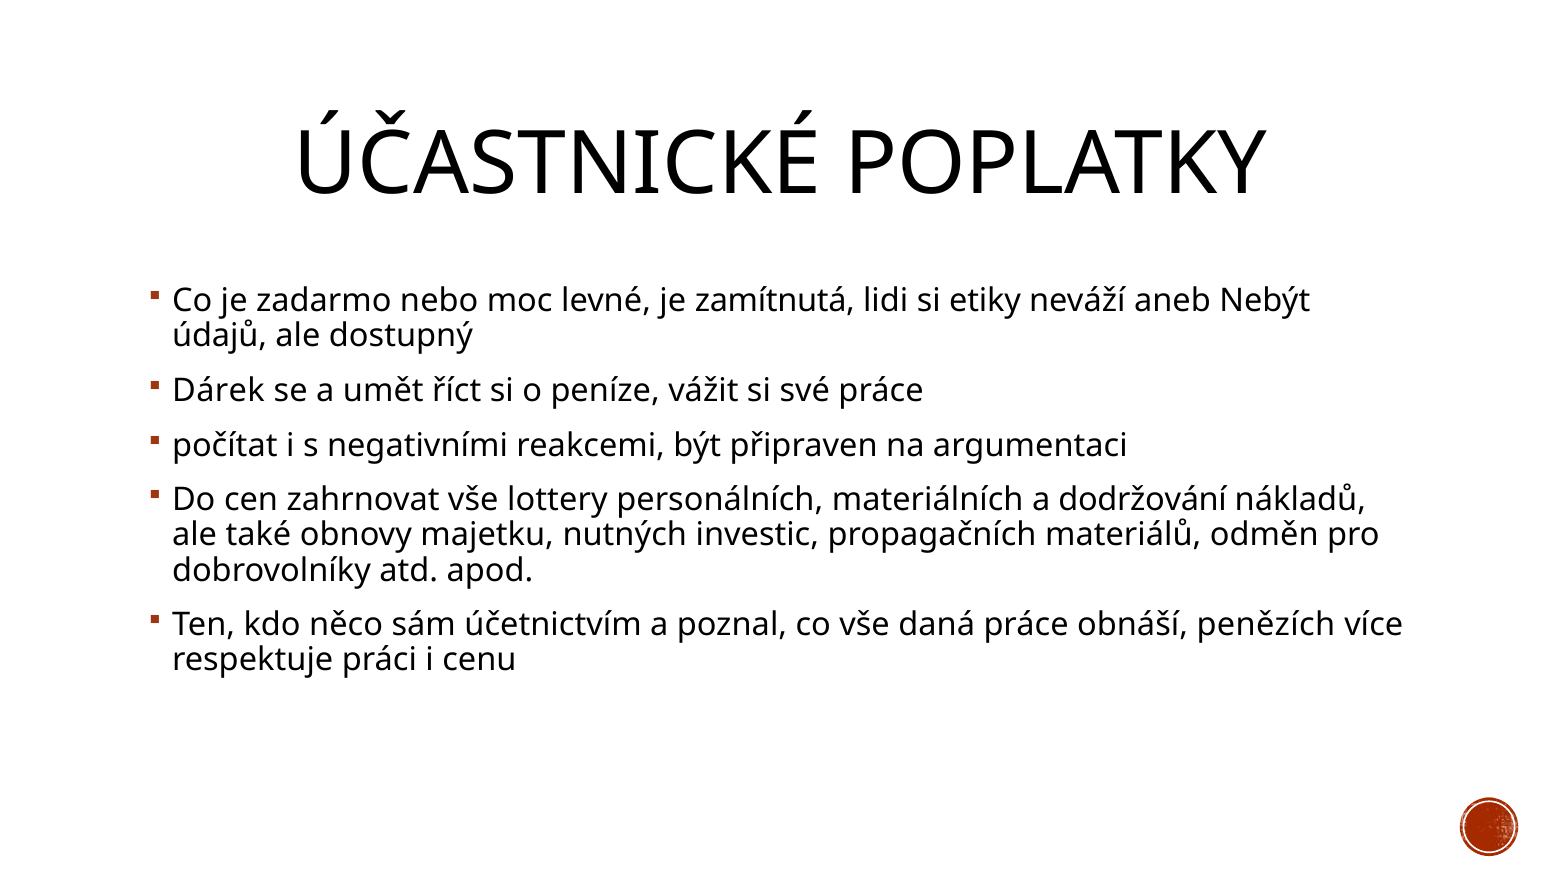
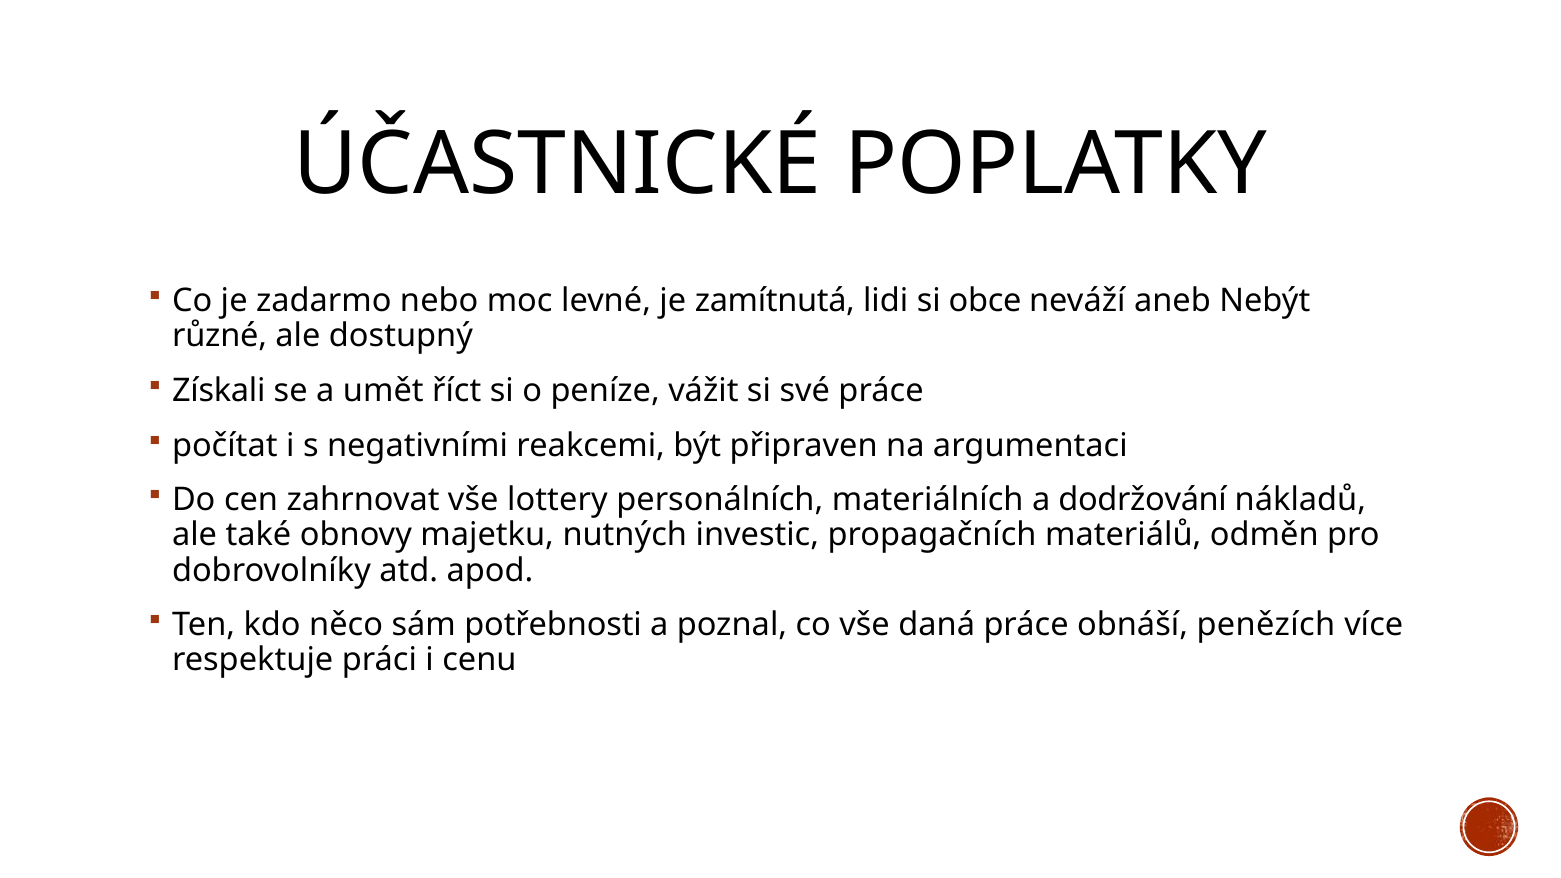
etiky: etiky -> obce
údajů: údajů -> různé
Dárek: Dárek -> Získali
účetnictvím: účetnictvím -> potřebnosti
